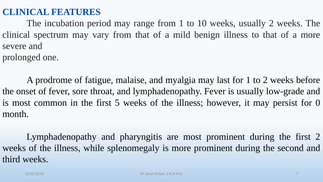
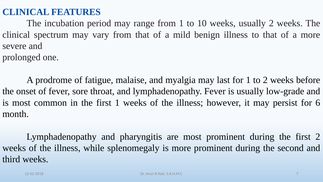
first 5: 5 -> 1
0: 0 -> 6
